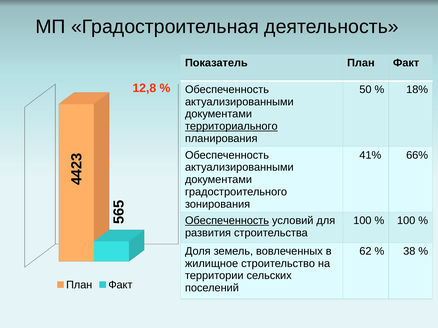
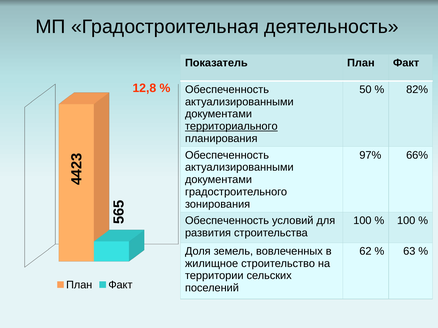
18%: 18% -> 82%
41%: 41% -> 97%
Обеспеченность at (227, 221) underline: present -> none
38: 38 -> 63
